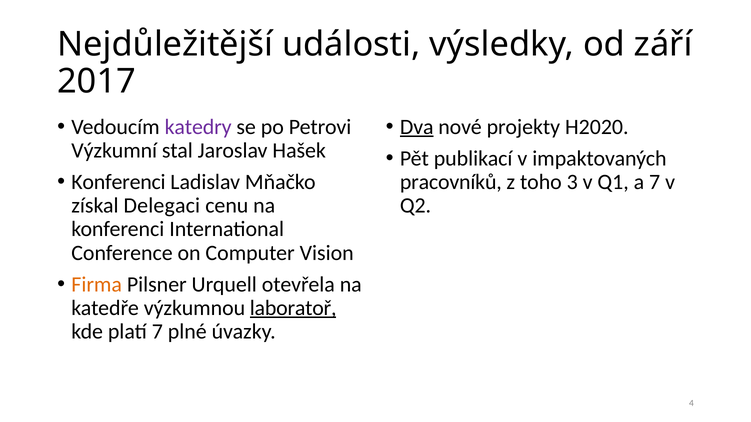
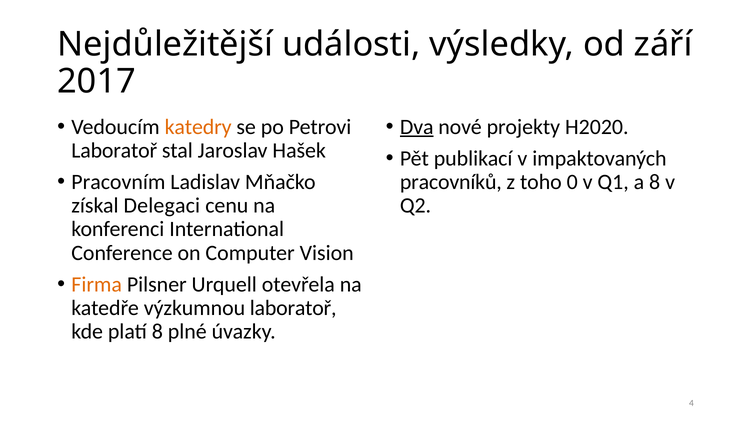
katedry colour: purple -> orange
Výzkumní at (114, 151): Výzkumní -> Laboratoř
Konferenci at (118, 182): Konferenci -> Pracovním
3: 3 -> 0
a 7: 7 -> 8
laboratoř at (293, 308) underline: present -> none
platí 7: 7 -> 8
